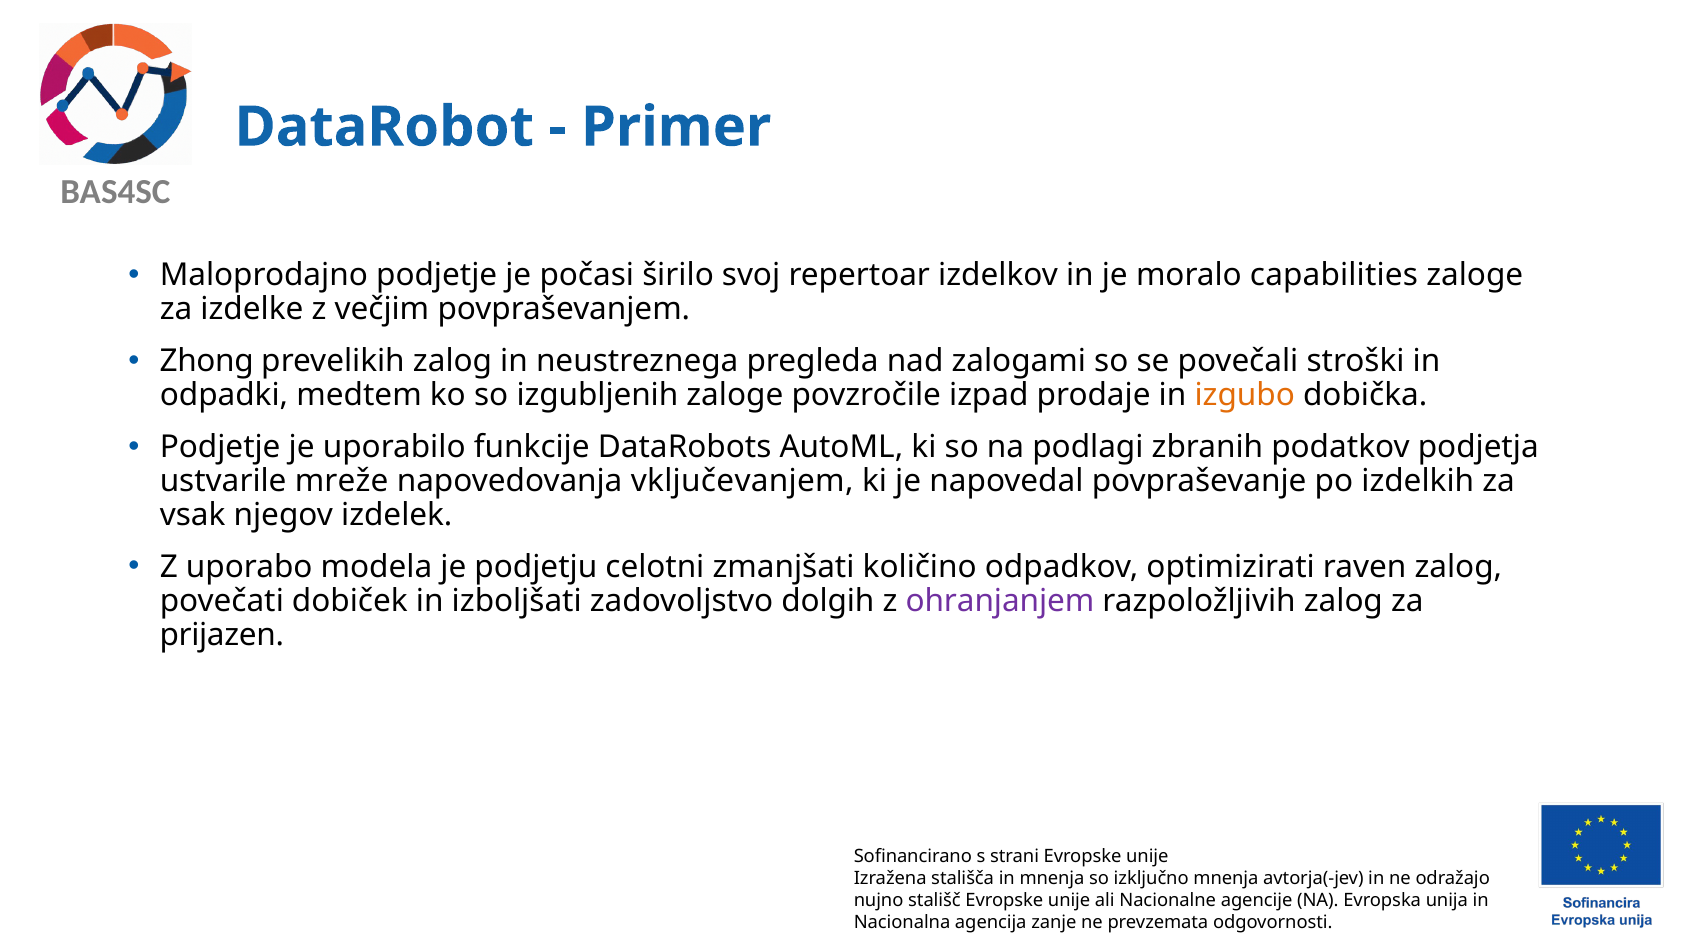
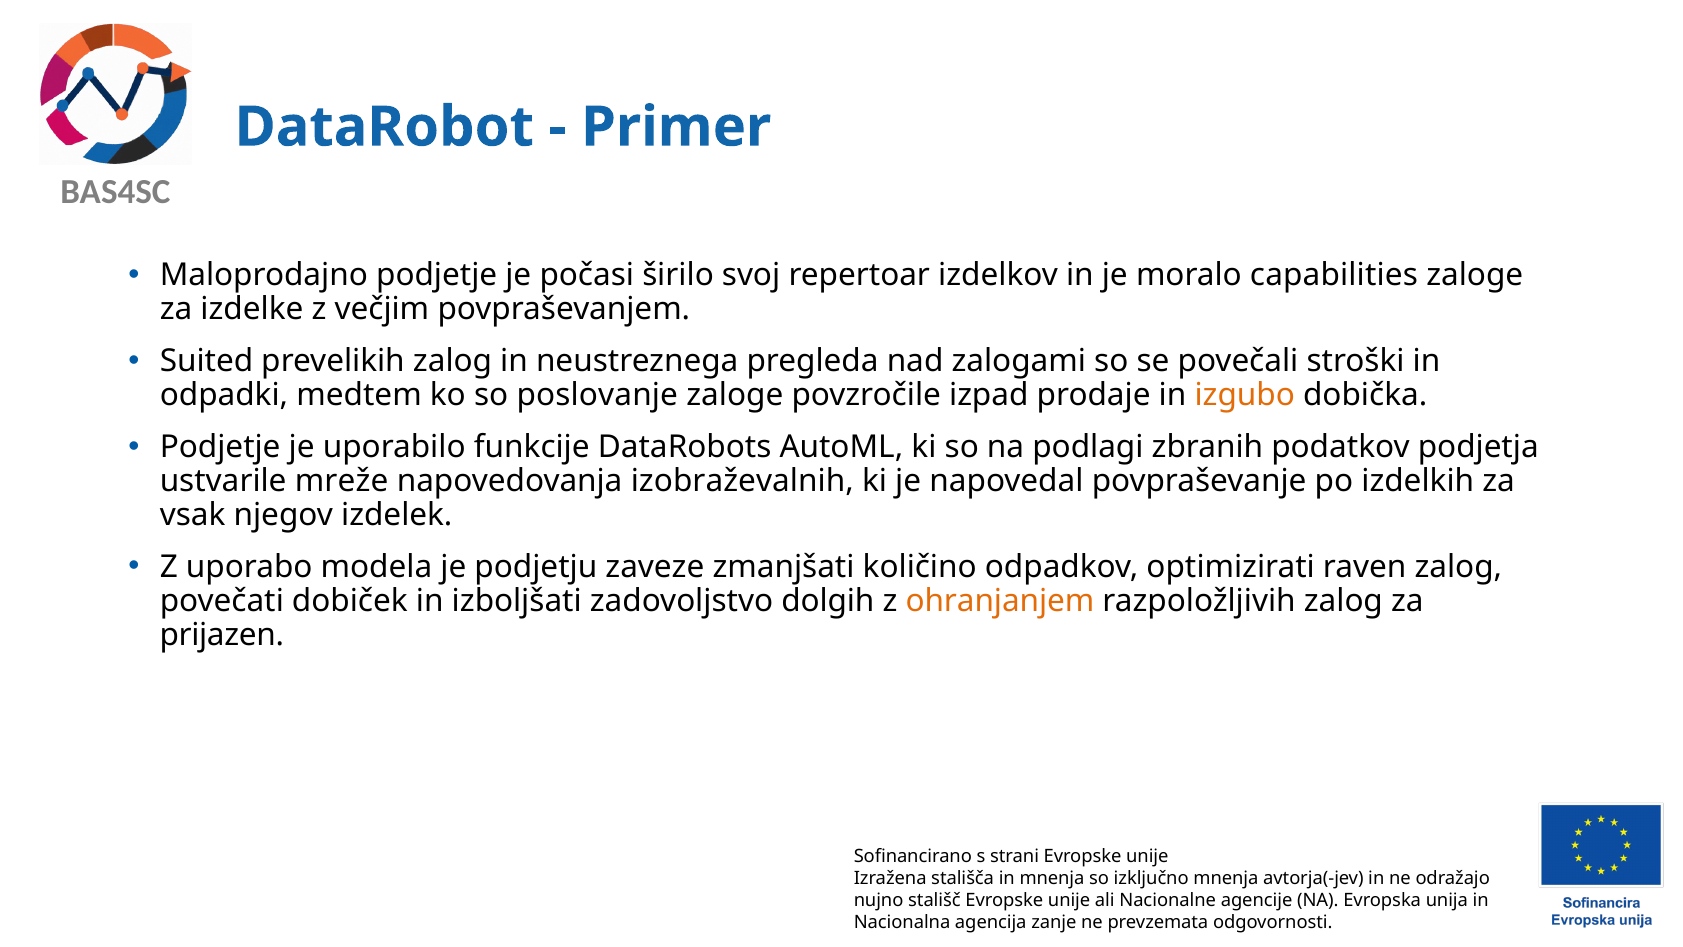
Zhong: Zhong -> Suited
izgubljenih: izgubljenih -> poslovanje
vključevanjem: vključevanjem -> izobraževalnih
celotni: celotni -> zaveze
ohranjanjem colour: purple -> orange
